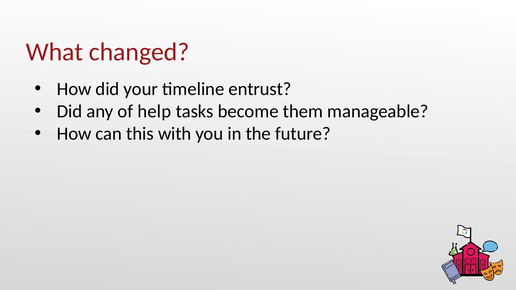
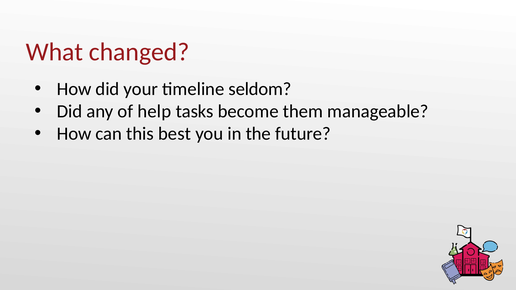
entrust: entrust -> seldom
with: with -> best
